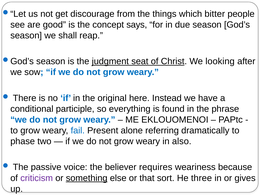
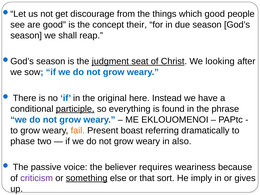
which bitter: bitter -> good
says: says -> their
participle underline: none -> present
fail colour: blue -> orange
alone: alone -> boast
three: three -> imply
